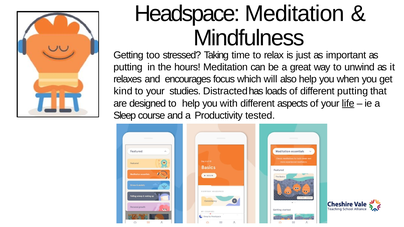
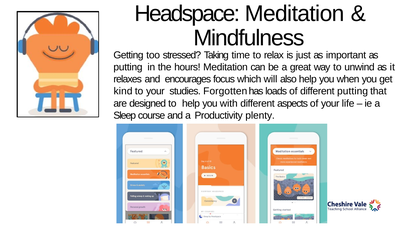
Distracted: Distracted -> Forgotten
life underline: present -> none
tested: tested -> plenty
